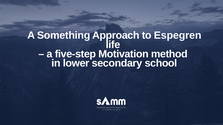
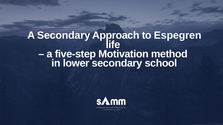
A Something: Something -> Secondary
